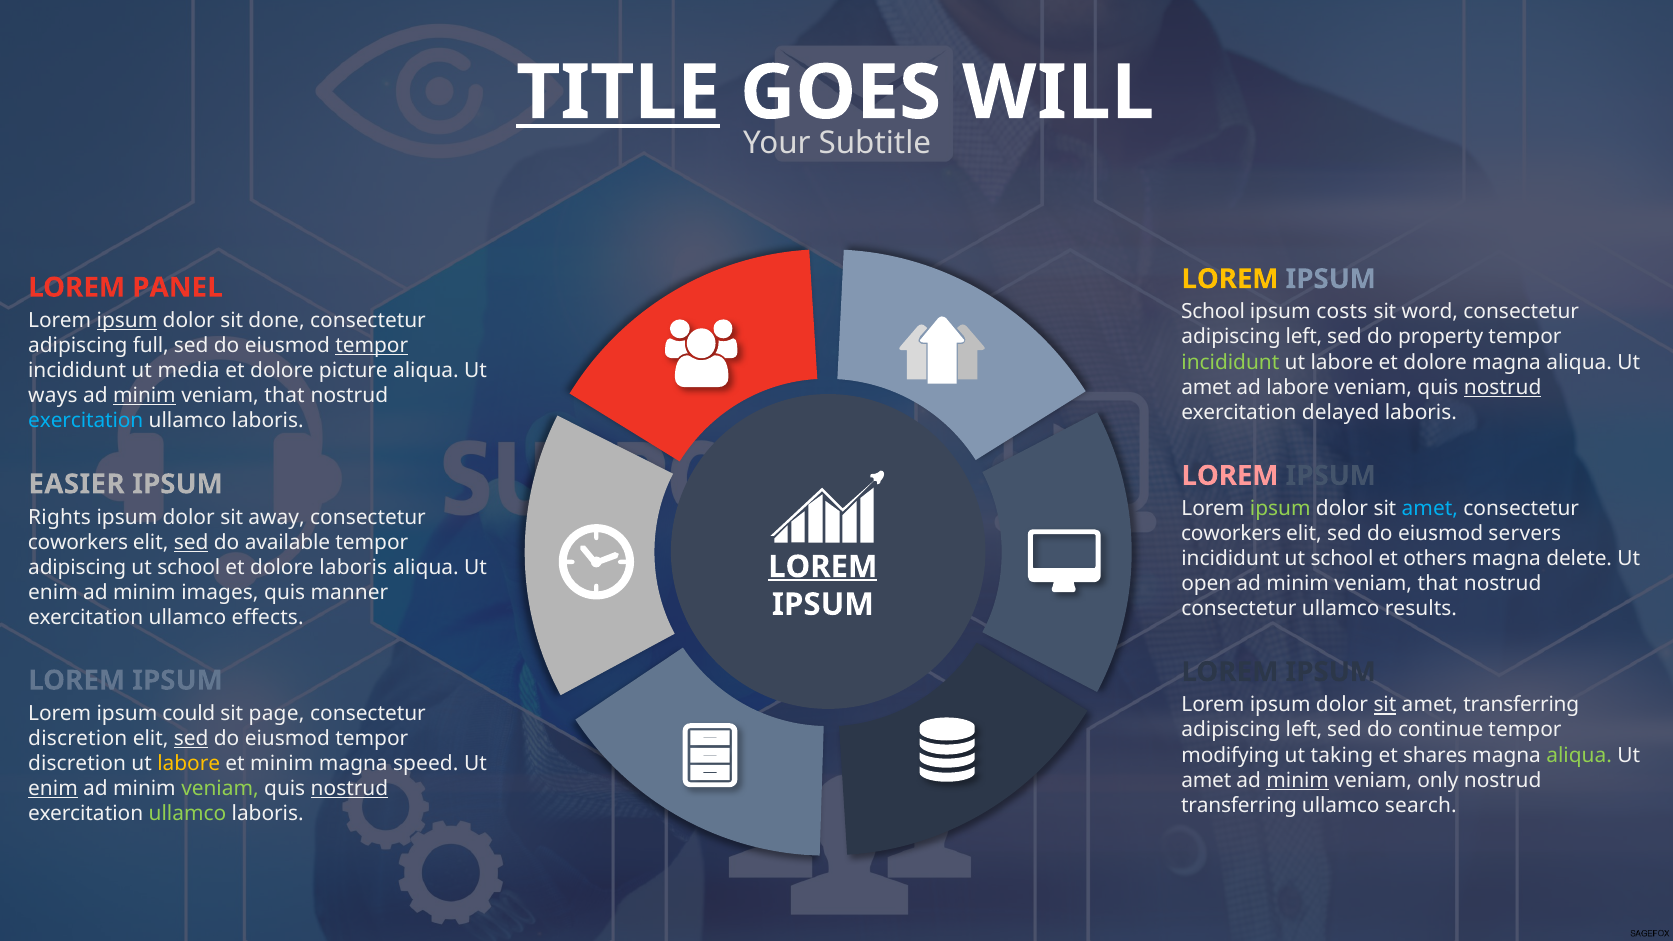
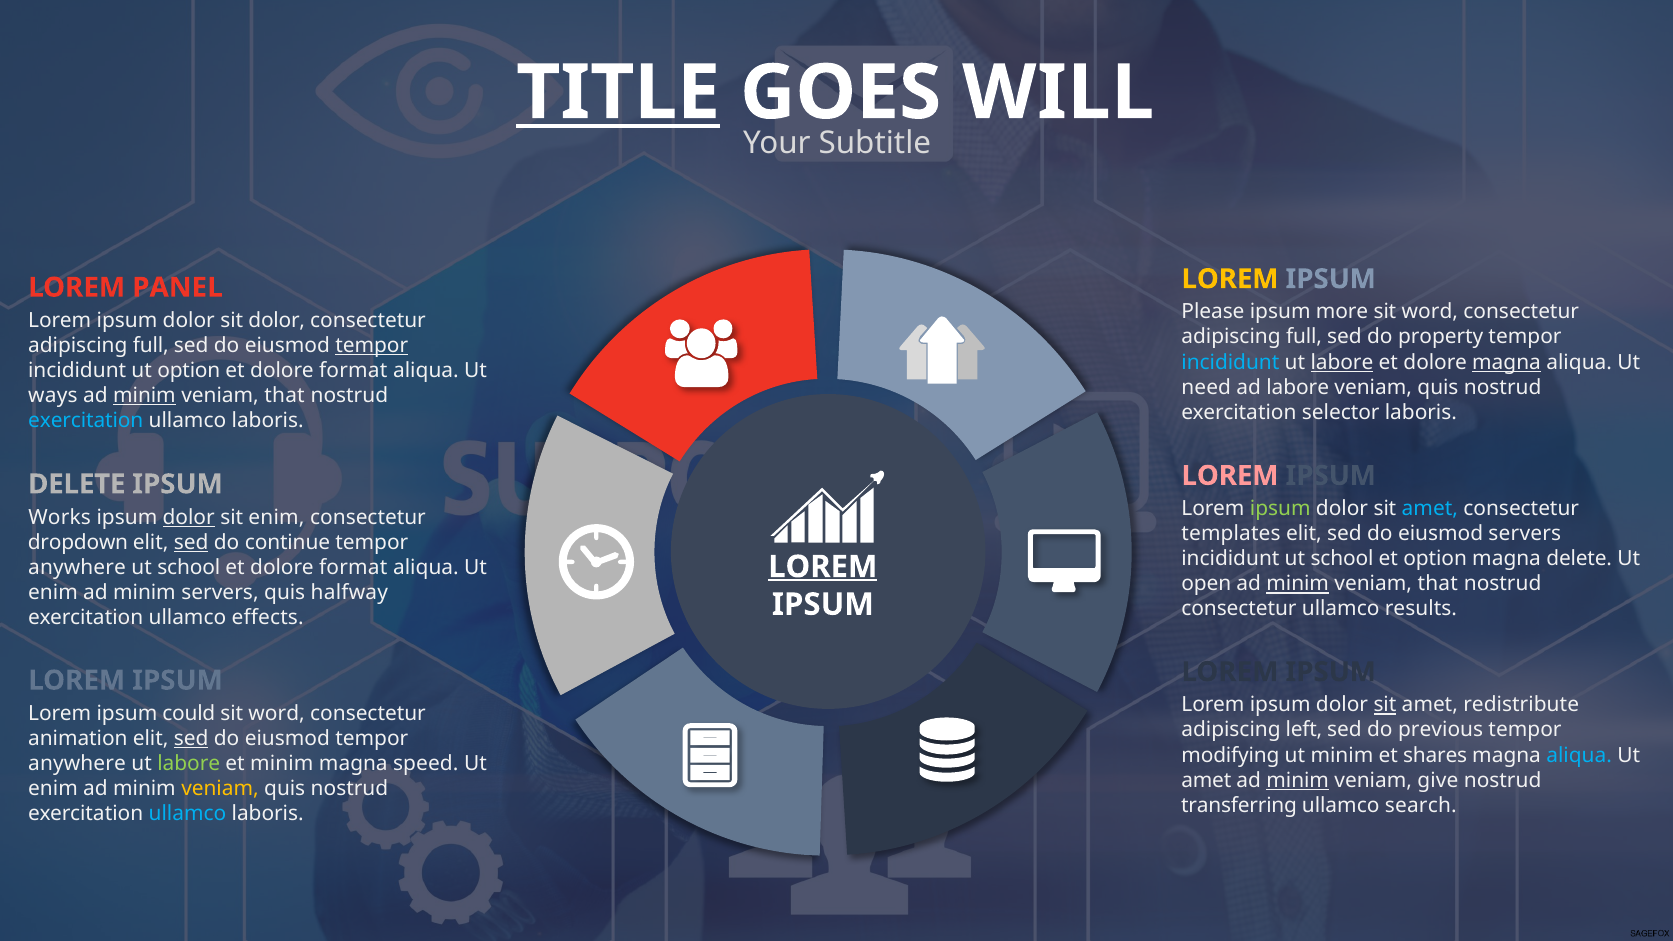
School at (1213, 312): School -> Please
costs: costs -> more
ipsum at (127, 320) underline: present -> none
sit done: done -> dolor
left at (1304, 337): left -> full
incididunt at (1230, 362) colour: light green -> light blue
labore at (1342, 362) underline: none -> present
magna at (1507, 362) underline: none -> present
ut media: media -> option
picture at (353, 371): picture -> format
amet at (1206, 387): amet -> need
nostrud at (1503, 387) underline: present -> none
delayed: delayed -> selector
EASIER at (77, 484): EASIER -> DELETE
Rights: Rights -> Works
dolor at (189, 517) underline: none -> present
sit away: away -> enim
coworkers at (1231, 534): coworkers -> templates
coworkers at (78, 542): coworkers -> dropdown
available: available -> continue
et others: others -> option
adipiscing at (77, 567): adipiscing -> anywhere
laboris at (353, 567): laboris -> format
minim at (1298, 584) underline: none -> present
minim images: images -> servers
manner: manner -> halfway
amet transferring: transferring -> redistribute
page at (277, 713): page -> word
continue: continue -> previous
discretion at (78, 739): discretion -> animation
ut taking: taking -> minim
aliqua at (1579, 755) colour: light green -> light blue
discretion at (77, 764): discretion -> anywhere
labore at (189, 764) colour: yellow -> light green
only: only -> give
enim at (53, 789) underline: present -> none
veniam at (220, 789) colour: light green -> yellow
nostrud at (349, 789) underline: present -> none
ullamco at (187, 814) colour: light green -> light blue
